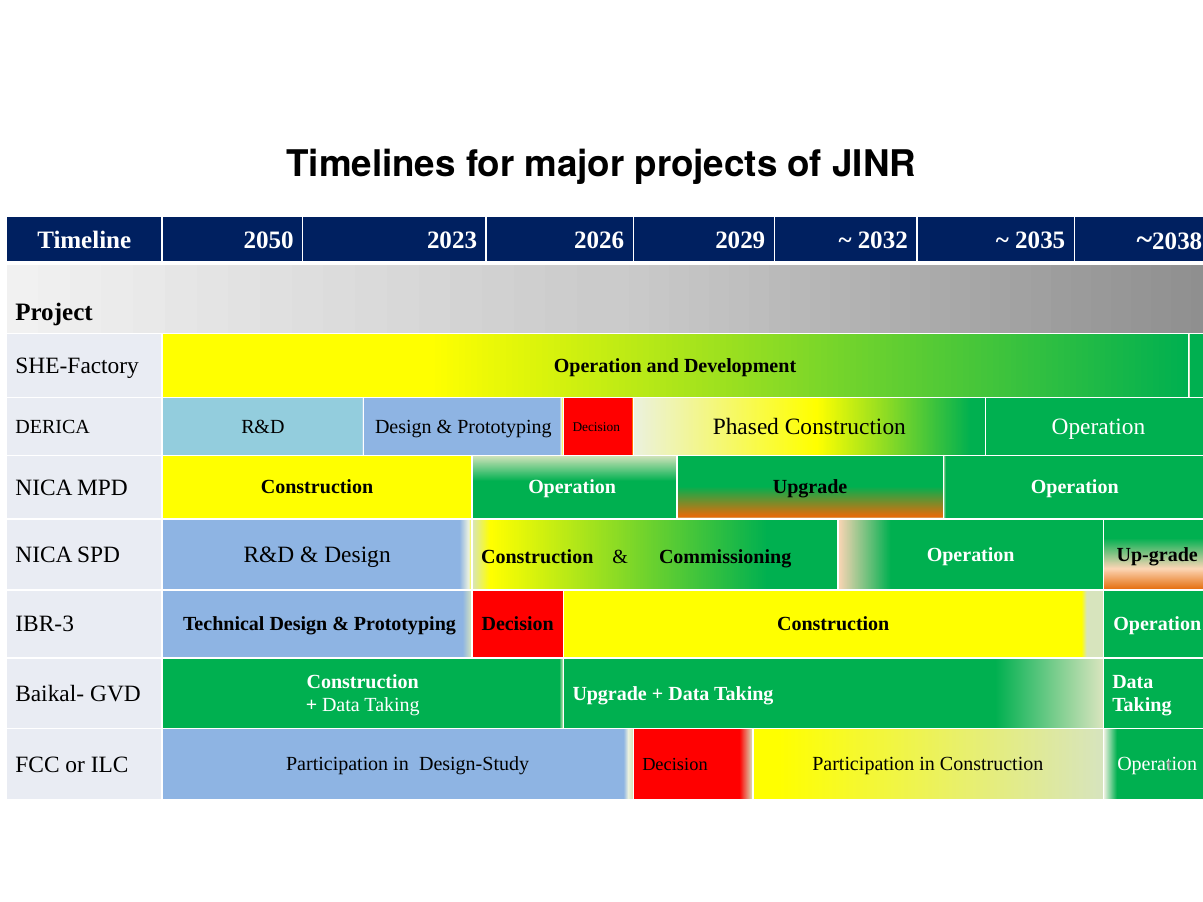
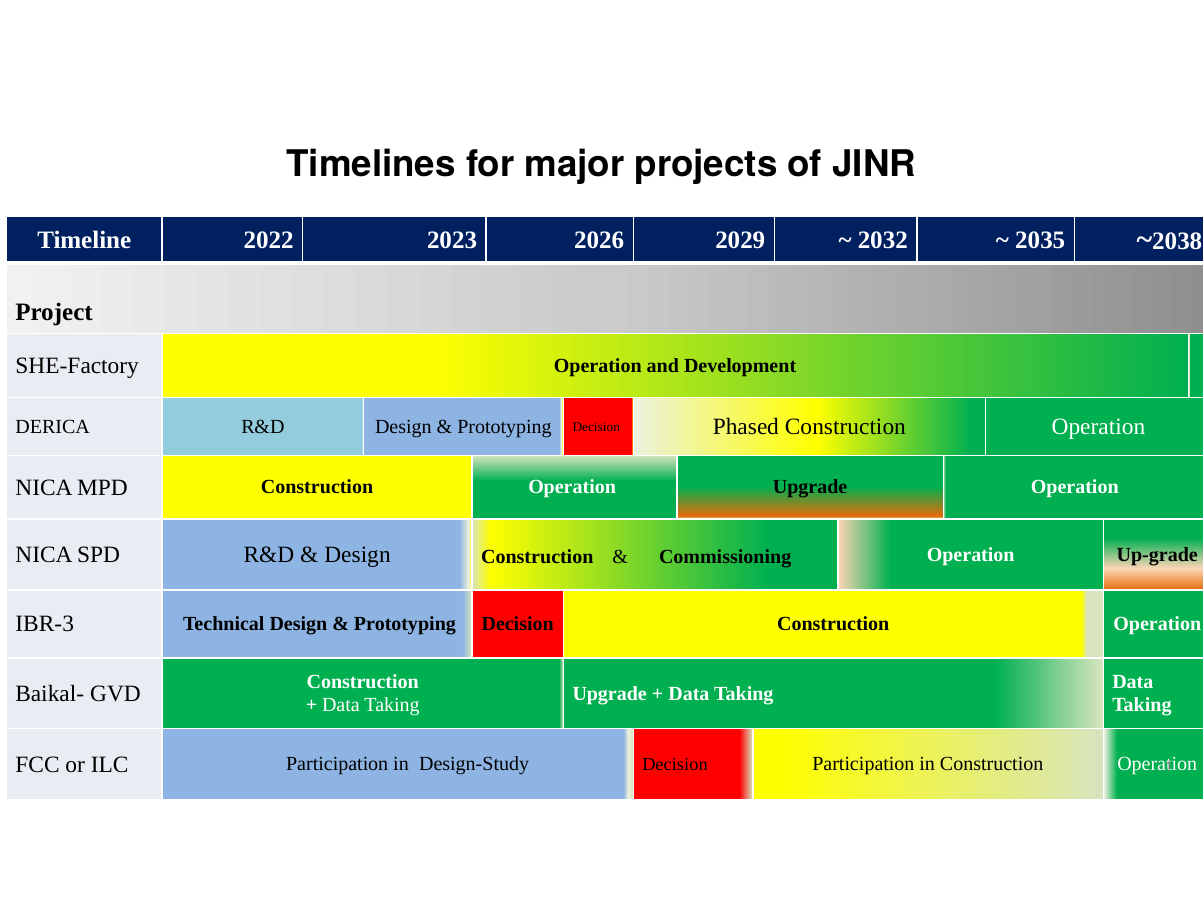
2050: 2050 -> 2022
